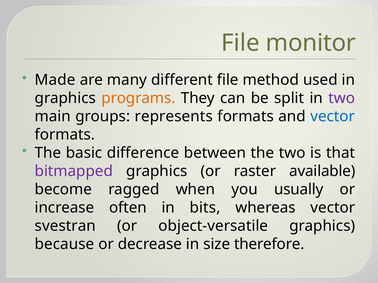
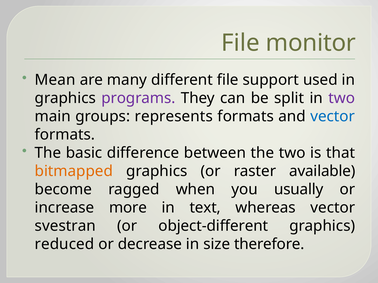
Made: Made -> Mean
method: method -> support
programs colour: orange -> purple
bitmapped colour: purple -> orange
often: often -> more
bits: bits -> text
object-versatile: object-versatile -> object-different
because: because -> reduced
